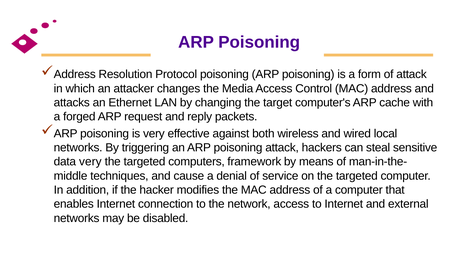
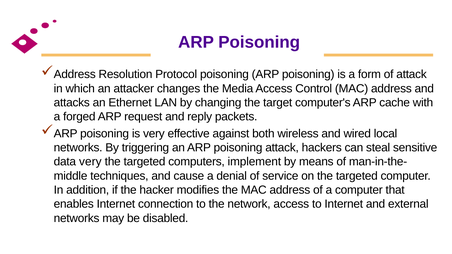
framework: framework -> implement
